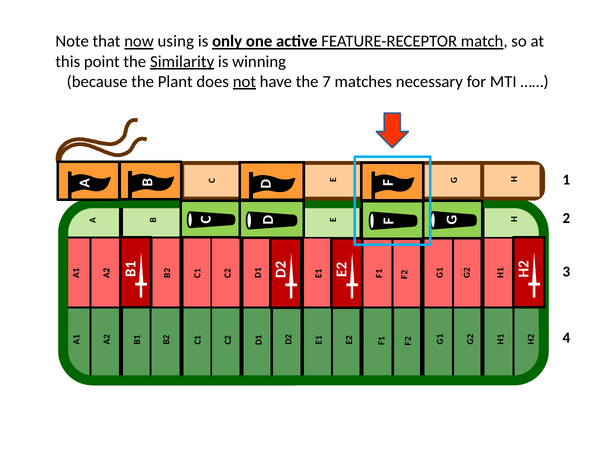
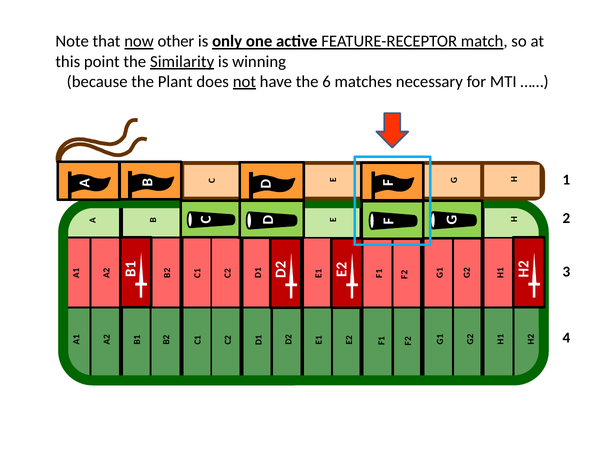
using: using -> other
7: 7 -> 6
